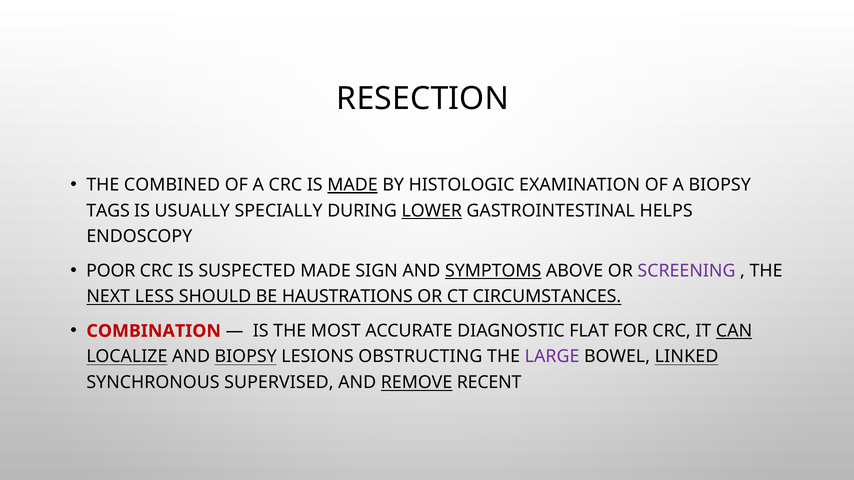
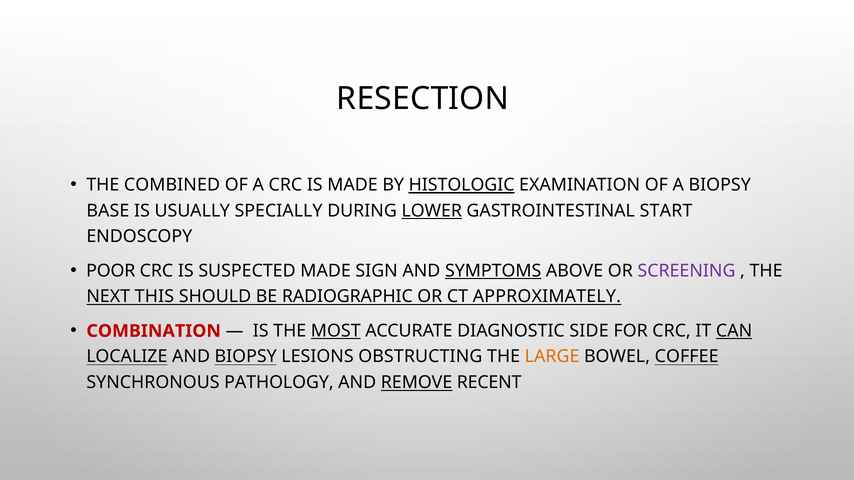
MADE at (353, 185) underline: present -> none
HISTOLOGIC underline: none -> present
TAGS: TAGS -> BASE
HELPS: HELPS -> START
LESS: LESS -> THIS
HAUSTRATIONS: HAUSTRATIONS -> RADIOGRAPHIC
CIRCUMSTANCES: CIRCUMSTANCES -> APPROXIMATELY
MOST underline: none -> present
FLAT: FLAT -> SIDE
LARGE colour: purple -> orange
LINKED: LINKED -> COFFEE
SUPERVISED: SUPERVISED -> PATHOLOGY
